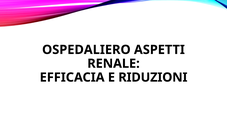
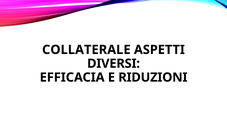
OSPEDALIERO: OSPEDALIERO -> COLLATERALE
RENALE: RENALE -> DIVERSI
